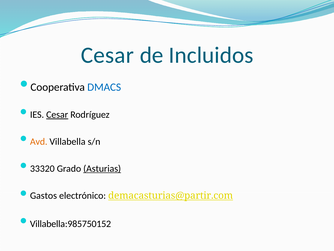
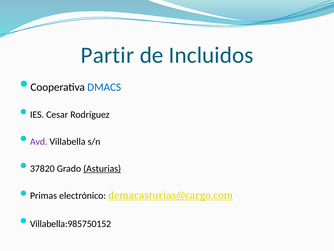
Cesar at (107, 55): Cesar -> Partir
Cesar at (57, 114) underline: present -> none
Avd colour: orange -> purple
33320: 33320 -> 37820
Gastos: Gastos -> Primas
demacasturias@partir.com: demacasturias@partir.com -> demacasturias@cargo.com
